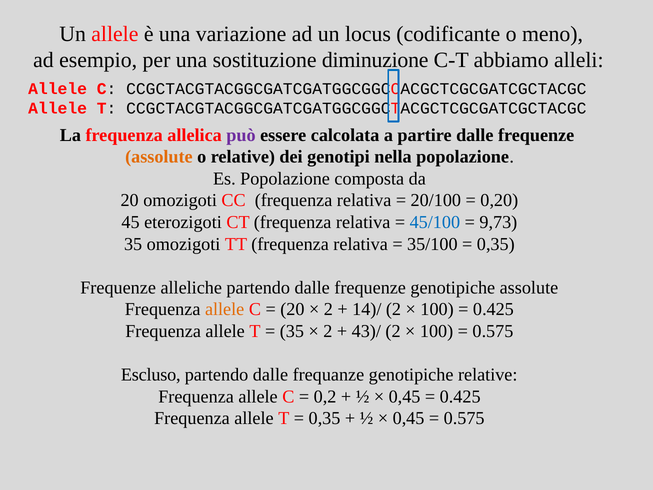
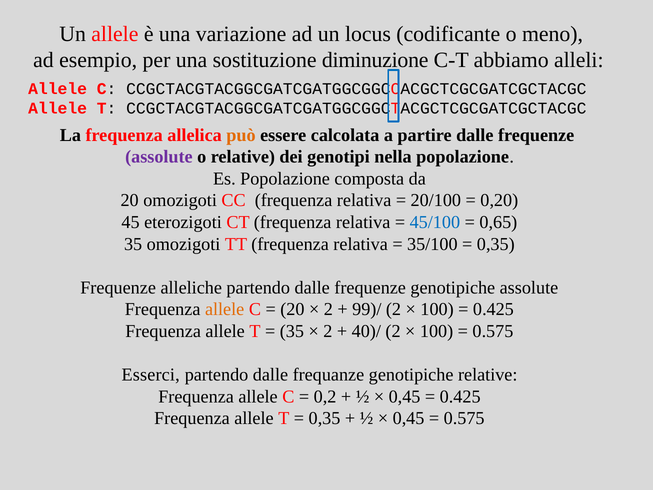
può colour: purple -> orange
assolute at (159, 157) colour: orange -> purple
9,73: 9,73 -> 0,65
14)/: 14)/ -> 99)/
43)/: 43)/ -> 40)/
Escluso: Escluso -> Esserci
